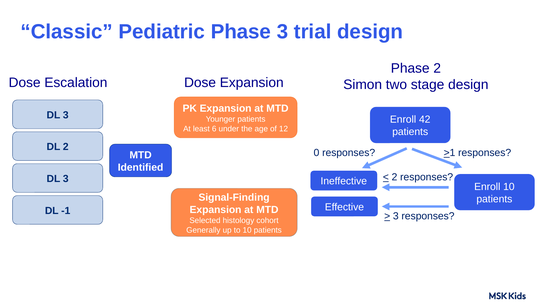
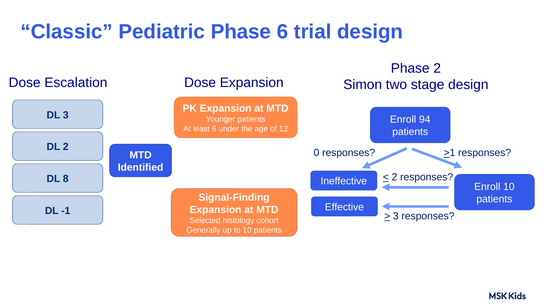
Phase 3: 3 -> 6
42: 42 -> 94
3 at (66, 179): 3 -> 8
